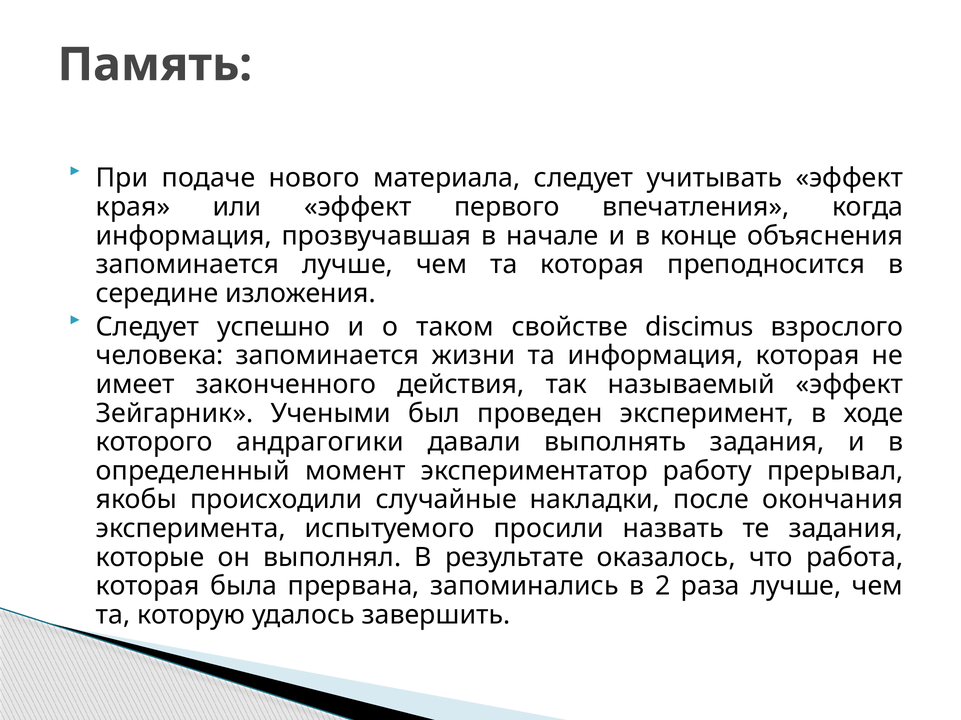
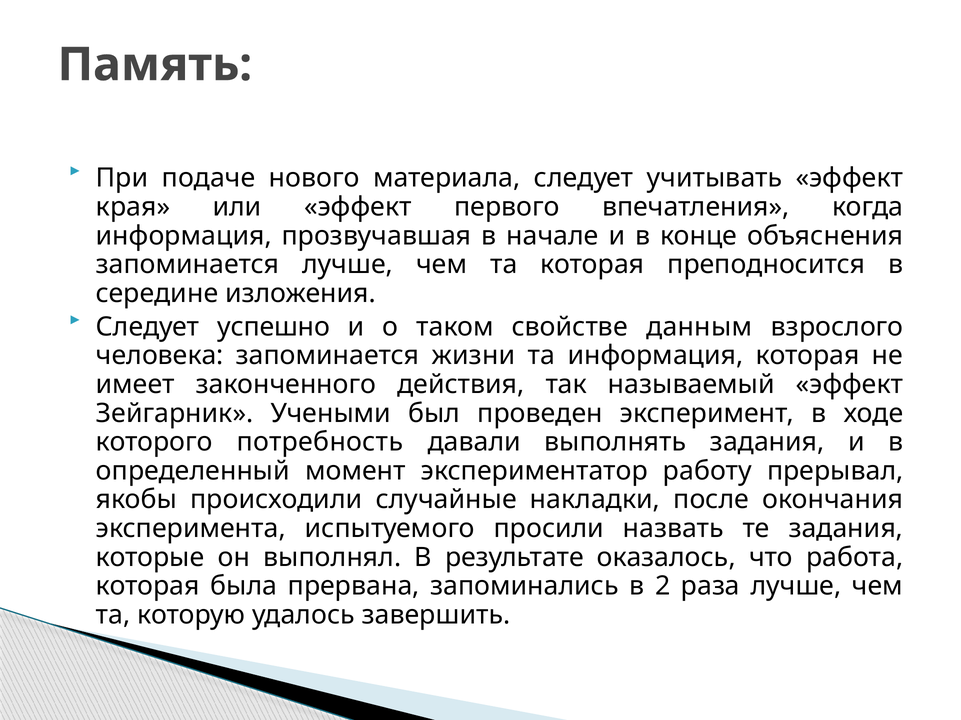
discimus: discimus -> данным
андрагогики: андрагогики -> потребность
